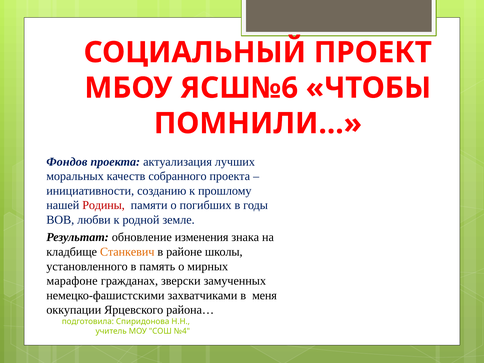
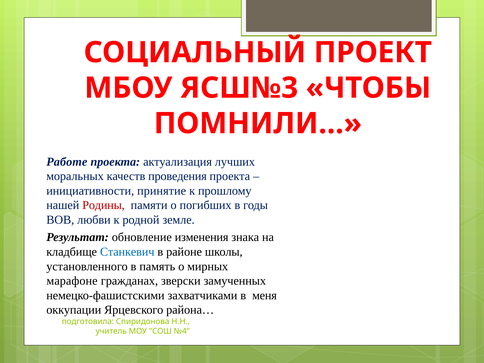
ЯСШ№6: ЯСШ№6 -> ЯСШ№3
Фондов: Фондов -> Работе
собранного: собранного -> проведения
созданию: созданию -> принятие
Станкевич colour: orange -> blue
